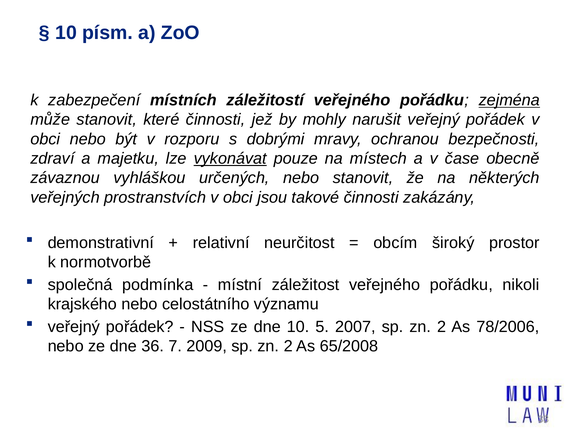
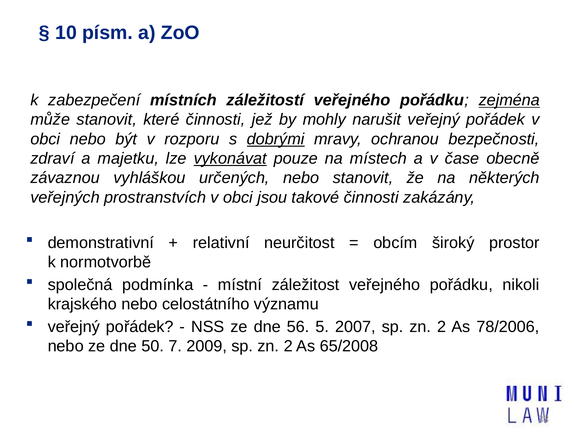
dobrými underline: none -> present
dne 10: 10 -> 56
36: 36 -> 50
